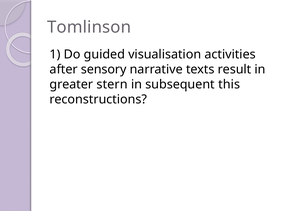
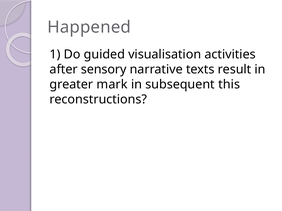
Tomlinson: Tomlinson -> Happened
stern: stern -> mark
